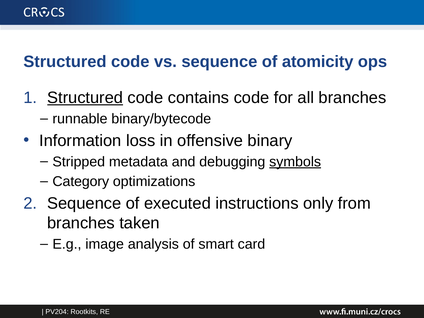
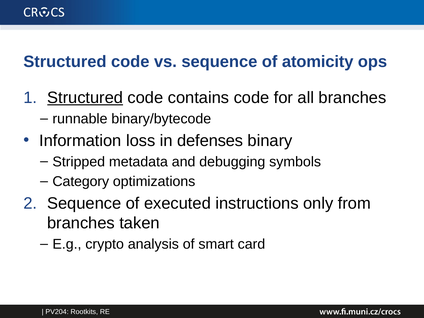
offensive: offensive -> defenses
symbols underline: present -> none
image: image -> crypto
